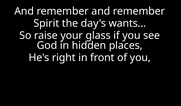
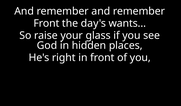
Spirit at (46, 23): Spirit -> Front
